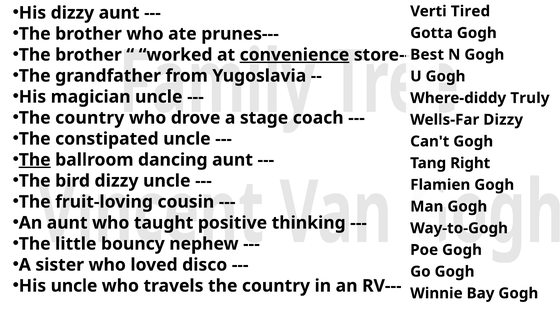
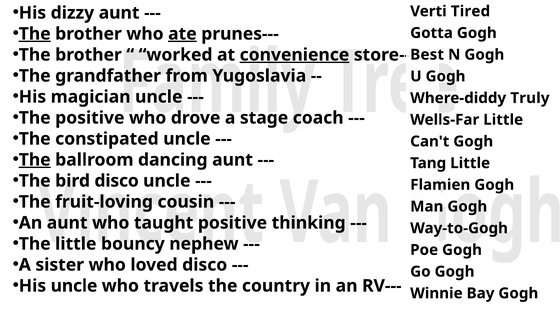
The at (35, 34) underline: none -> present
ate underline: none -> present
country at (90, 118): country -> positive
Dizzy at (503, 120): Dizzy -> Little
Tang Right: Right -> Little
bird dizzy: dizzy -> disco
